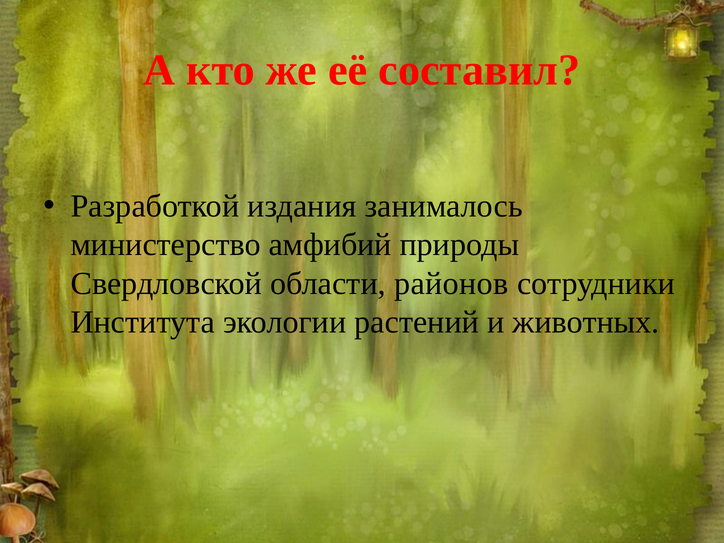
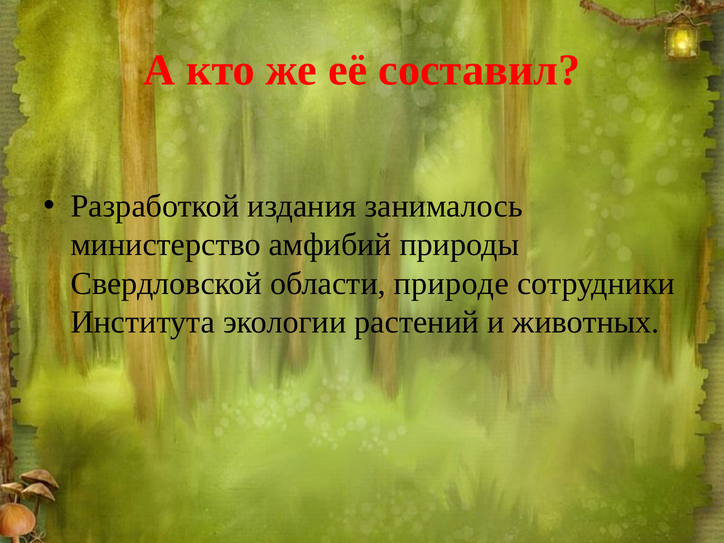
районов: районов -> природе
